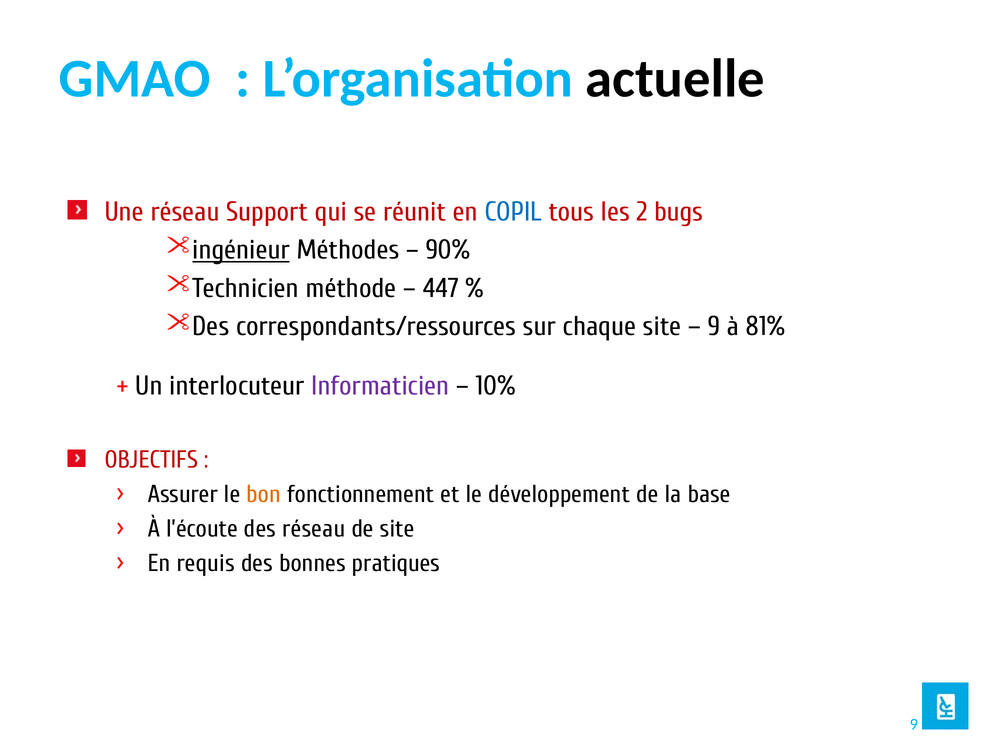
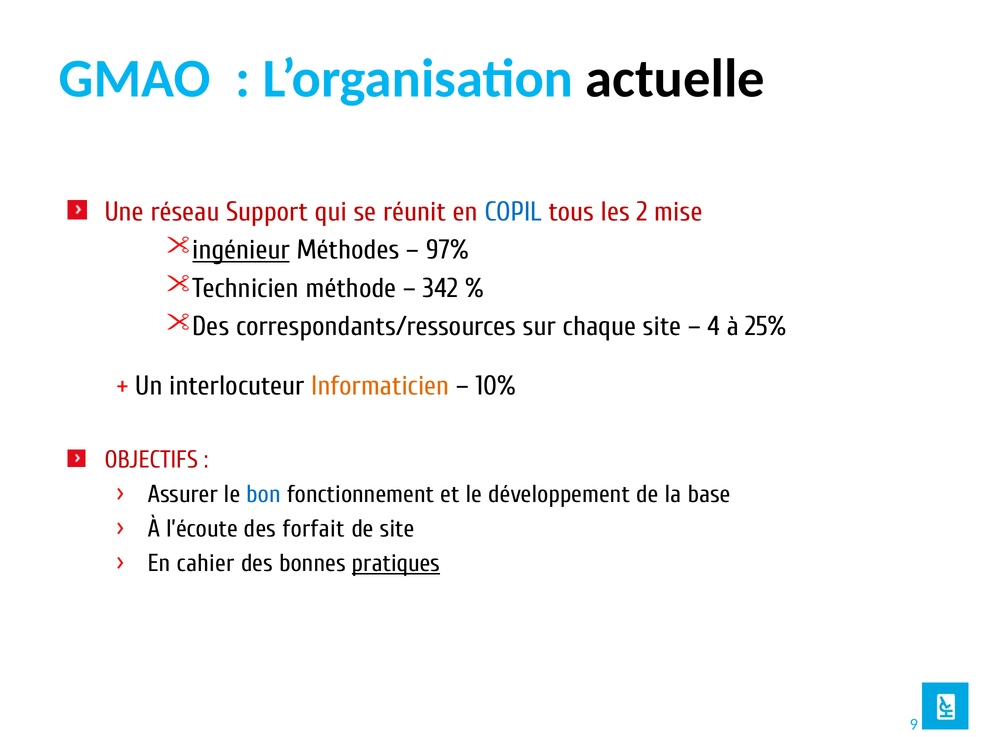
bugs: bugs -> mise
90%: 90% -> 97%
447: 447 -> 342
9 at (714, 327): 9 -> 4
81%: 81% -> 25%
Informaticien colour: purple -> orange
bon colour: orange -> blue
des réseau: réseau -> forfait
requis: requis -> cahier
pratiques underline: none -> present
